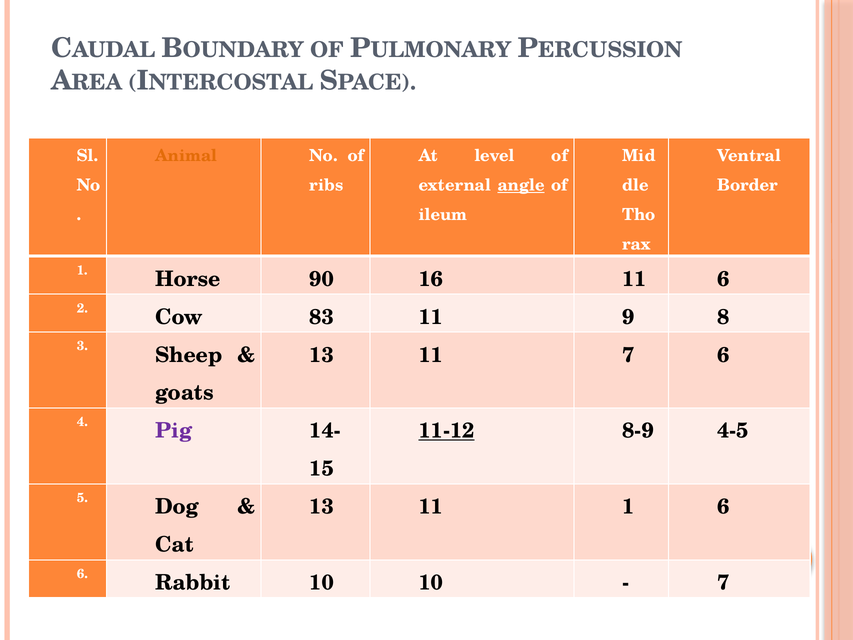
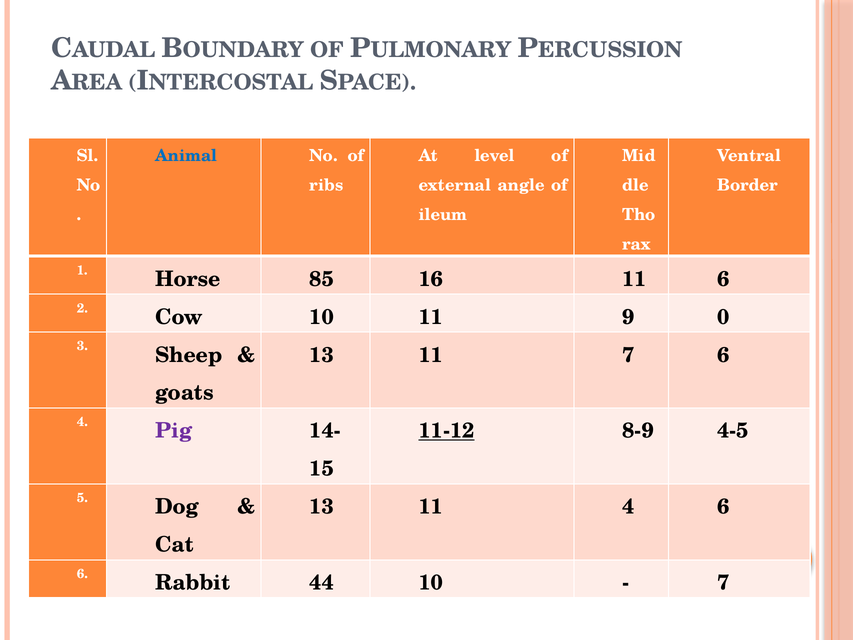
Animal colour: orange -> blue
angle underline: present -> none
90: 90 -> 85
Cow 83: 83 -> 10
8: 8 -> 0
11 1: 1 -> 4
Rabbit 10: 10 -> 44
